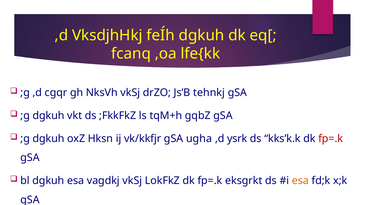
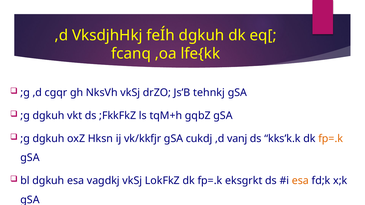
ugha: ugha -> cukdj
ysrk: ysrk -> vanj
fp=.k at (331, 139) colour: red -> orange
